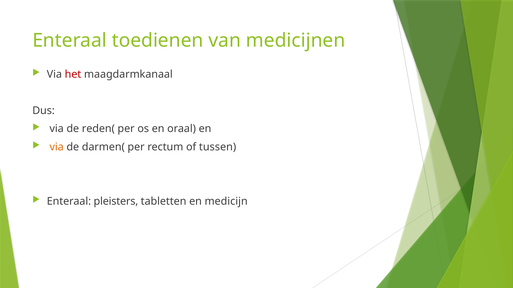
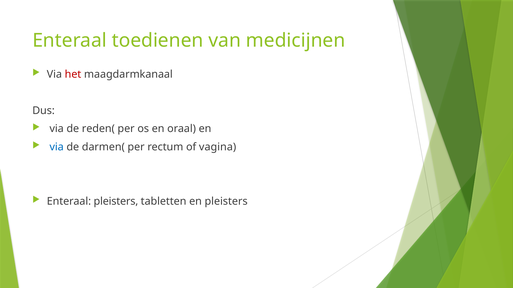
via at (57, 147) colour: orange -> blue
tussen: tussen -> vagina
en medicijn: medicijn -> pleisters
